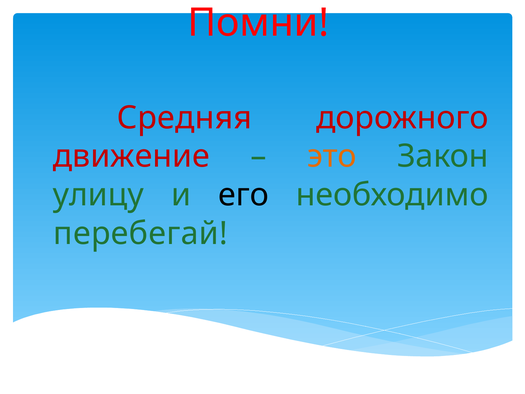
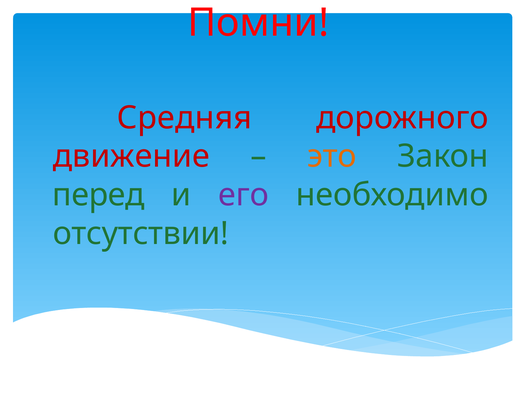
улицу: улицу -> перед
его colour: black -> purple
перебегай: перебегай -> отсутствии
